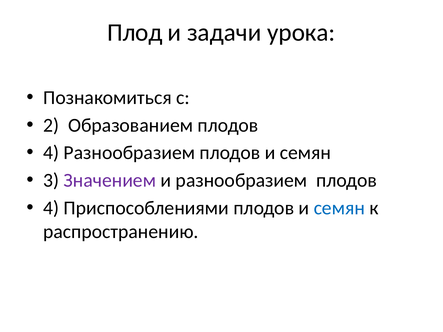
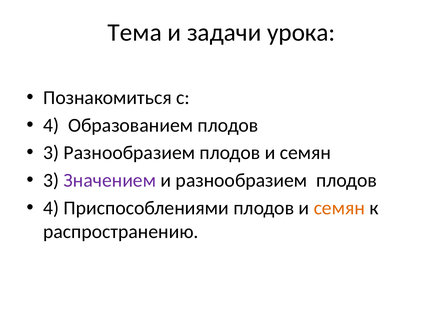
Плод: Плод -> Тема
2 at (51, 125): 2 -> 4
4 at (51, 153): 4 -> 3
семян at (339, 208) colour: blue -> orange
